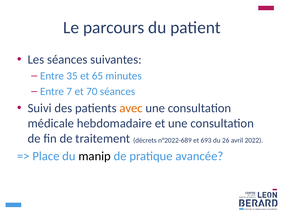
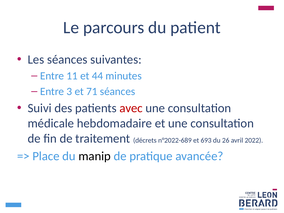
35: 35 -> 11
65: 65 -> 44
7: 7 -> 3
70: 70 -> 71
avec colour: orange -> red
